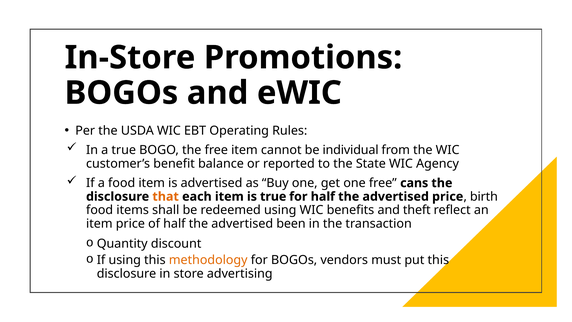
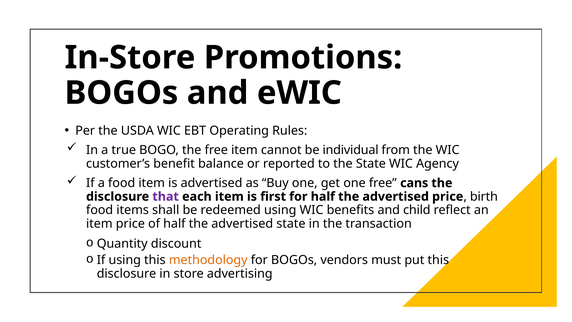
that colour: orange -> purple
is true: true -> first
theft: theft -> child
advertised been: been -> state
